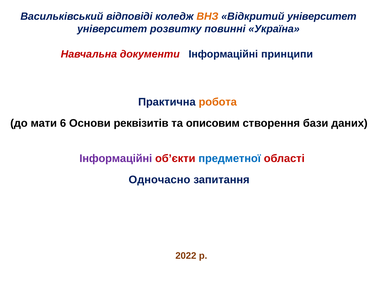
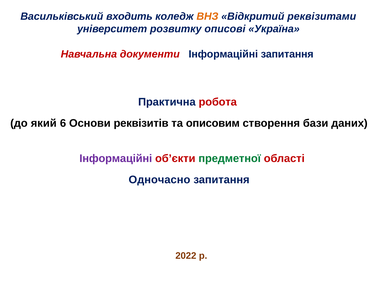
відповіді: відповіді -> входить
Відкритий університет: університет -> реквізитами
повинні: повинні -> описові
Інформаційні принципи: принципи -> запитання
робота colour: orange -> red
мати: мати -> який
предметної colour: blue -> green
